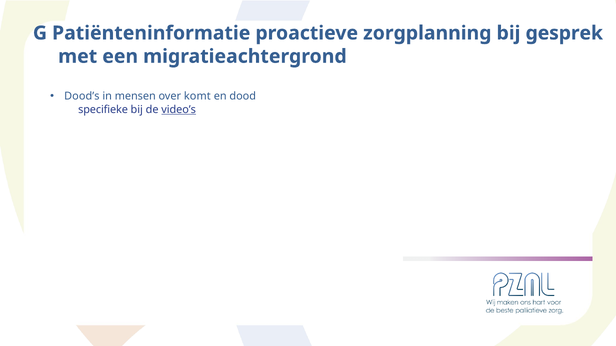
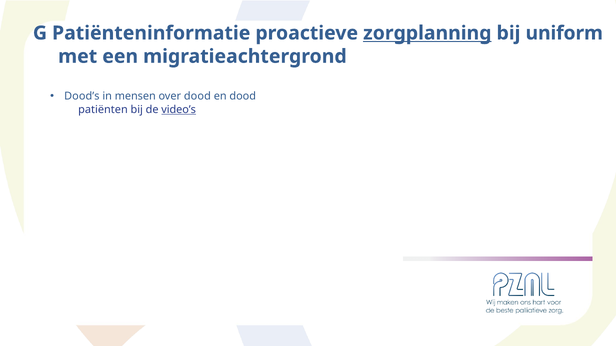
zorgplanning underline: none -> present
gesprek: gesprek -> uniform
over komt: komt -> dood
specifieke: specifieke -> patiënten
